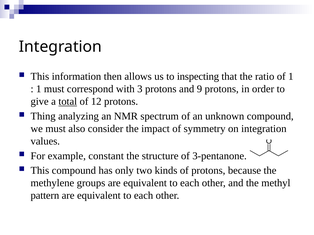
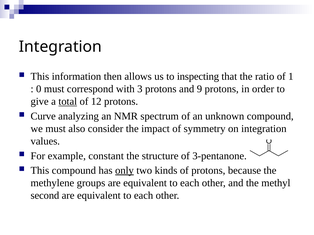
1 at (39, 89): 1 -> 0
Thing: Thing -> Curve
only underline: none -> present
pattern: pattern -> second
